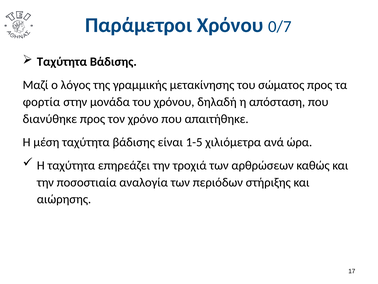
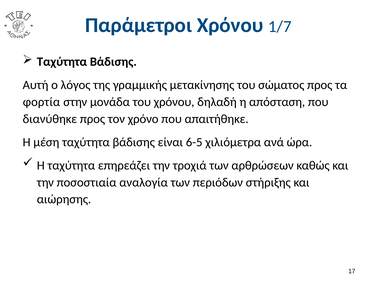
0/7: 0/7 -> 1/7
Μαζί: Μαζί -> Αυτή
1-5: 1-5 -> 6-5
